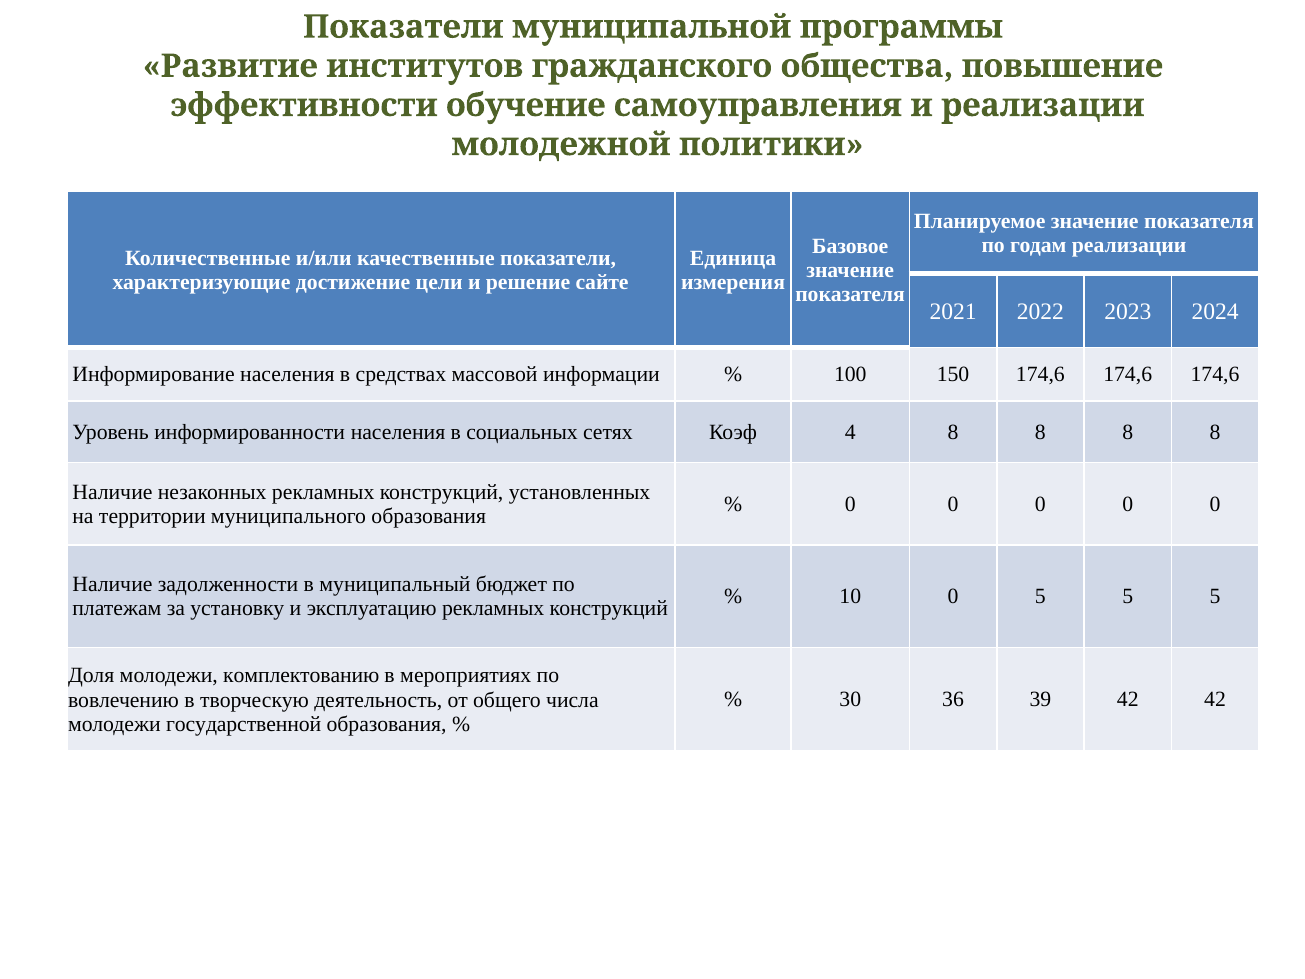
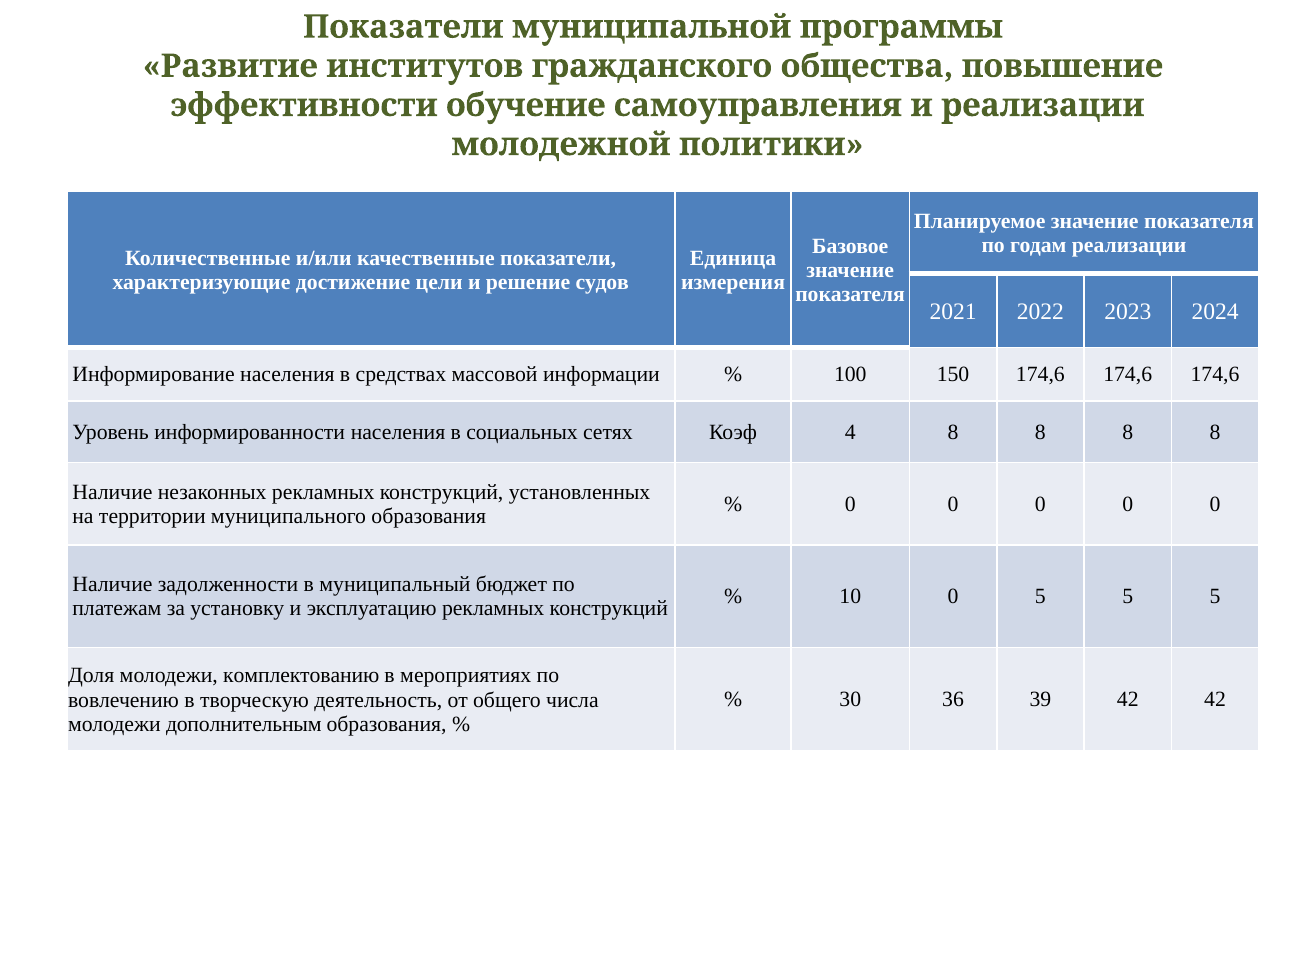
сайте: сайте -> судов
государственной: государственной -> дополнительным
